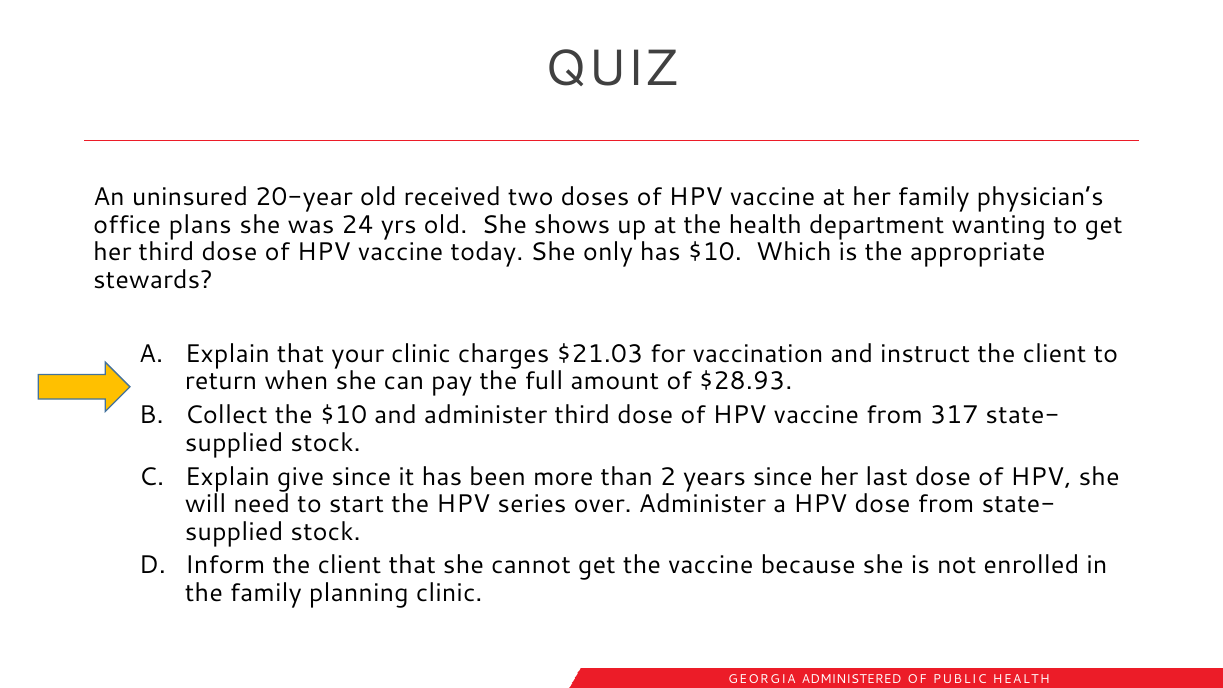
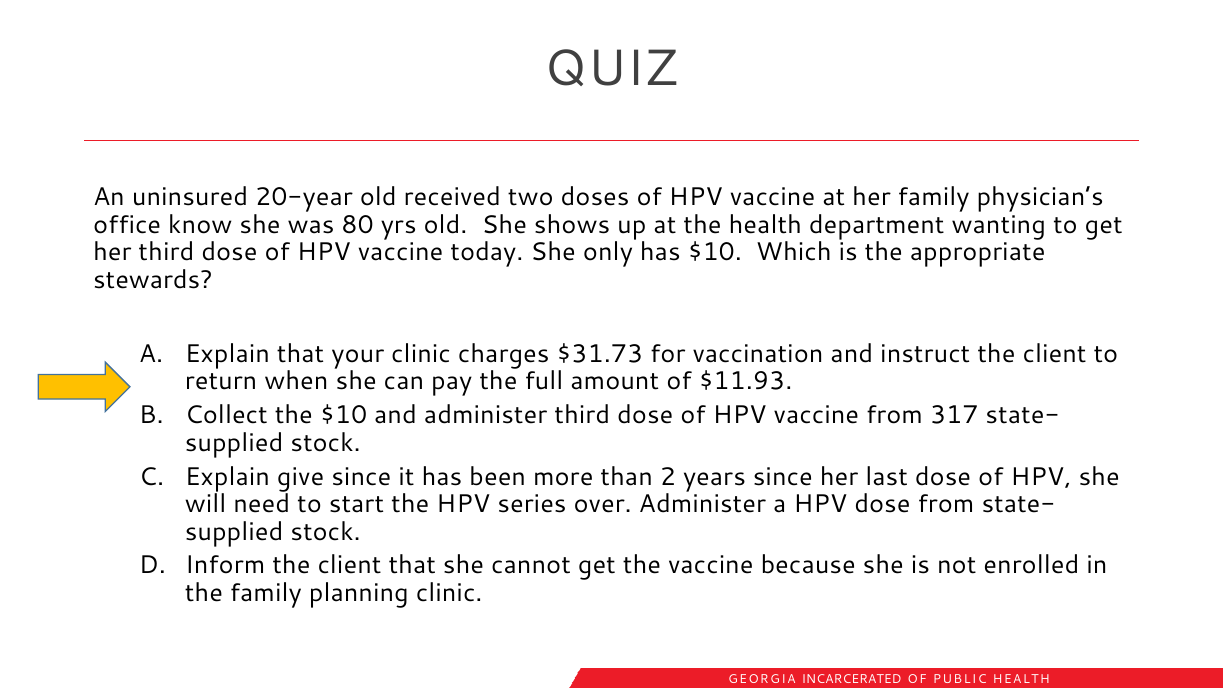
plans: plans -> know
24: 24 -> 80
$21.03: $21.03 -> $31.73
$28.93: $28.93 -> $11.93
ADMINISTERED: ADMINISTERED -> INCARCERATED
